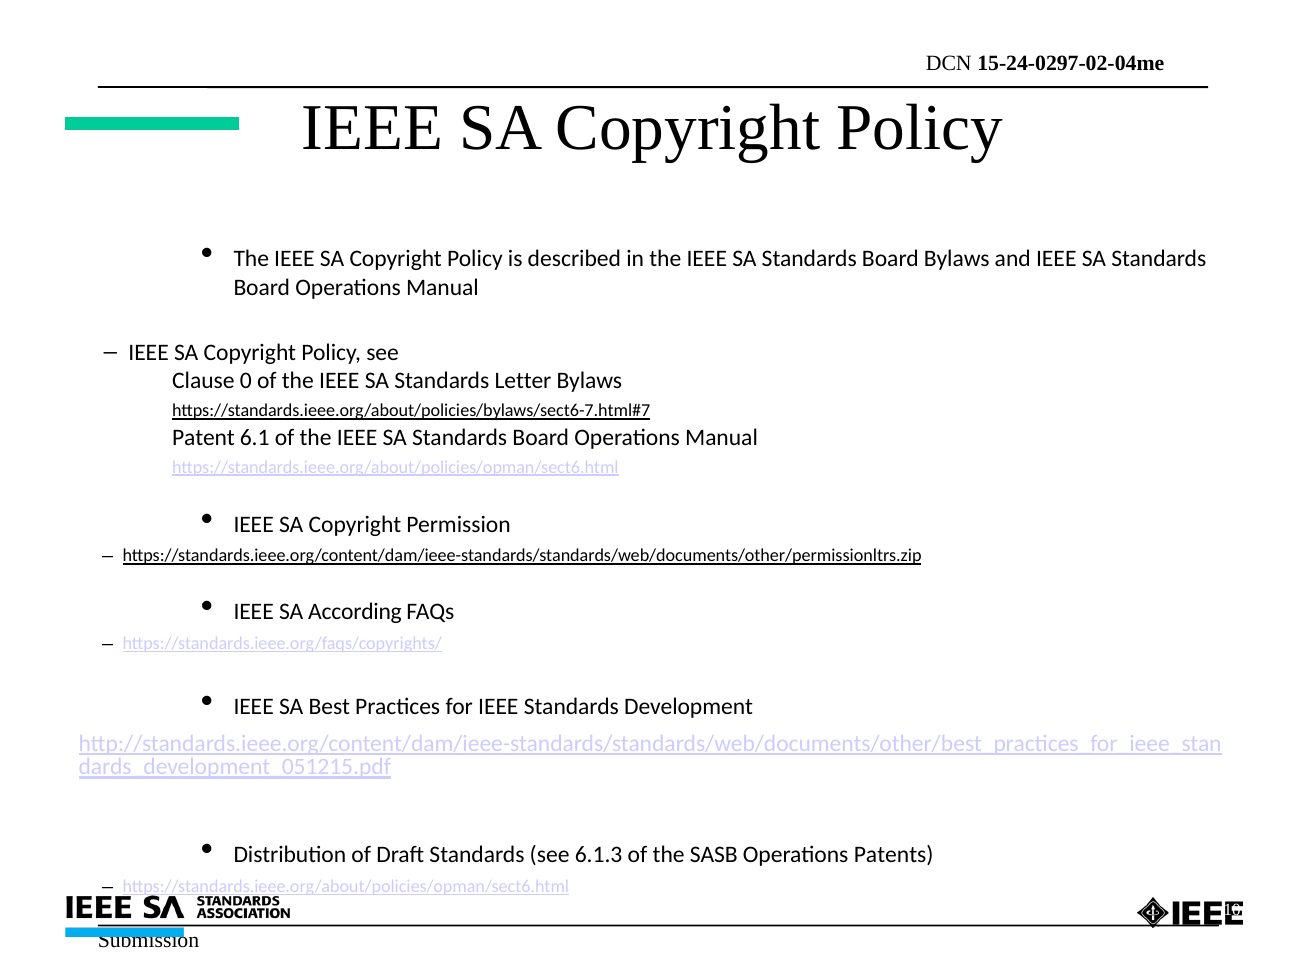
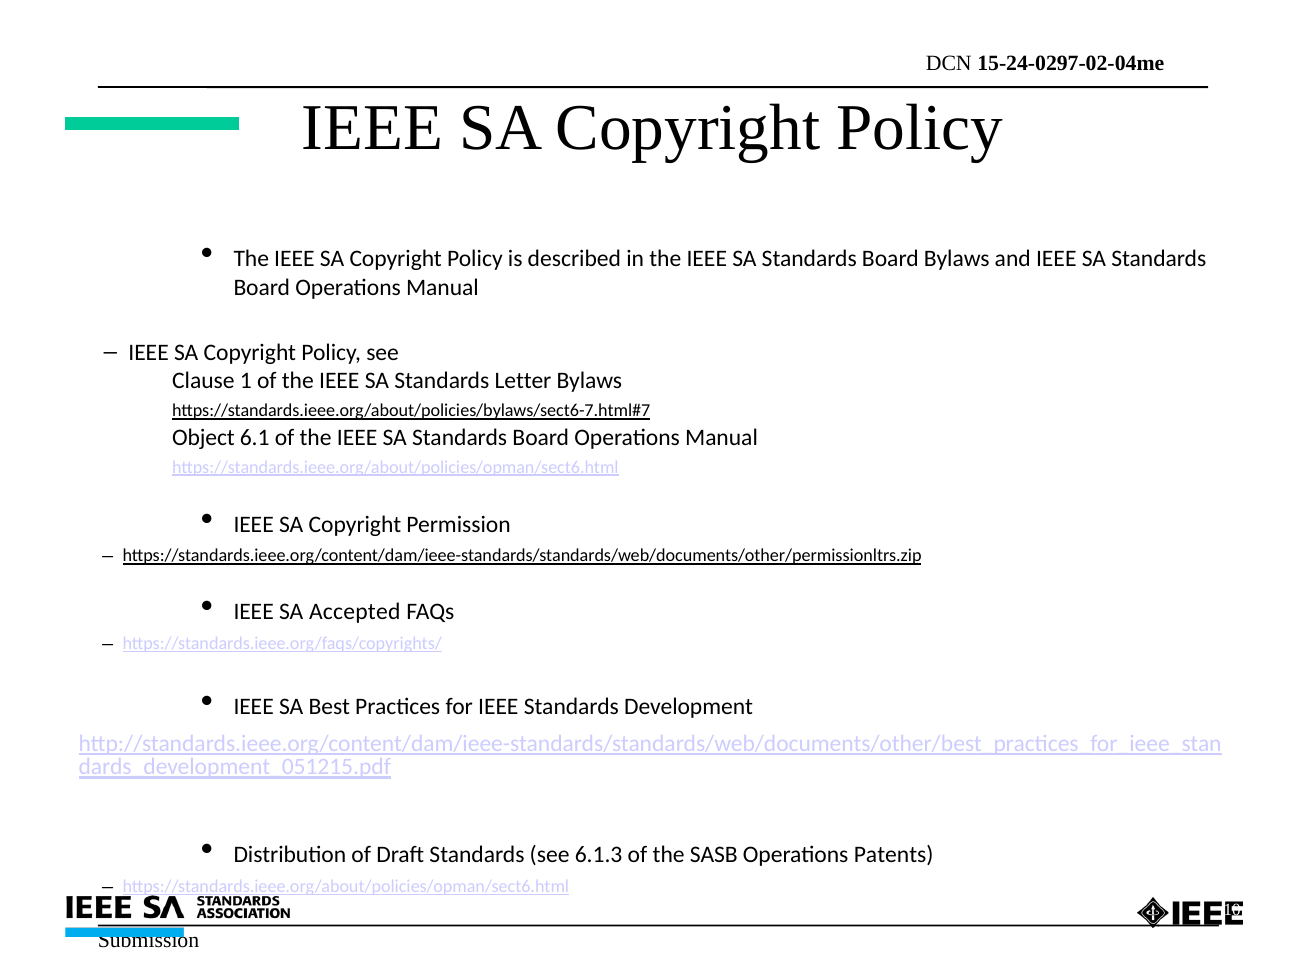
0: 0 -> 1
Patent: Patent -> Object
According: According -> Accepted
